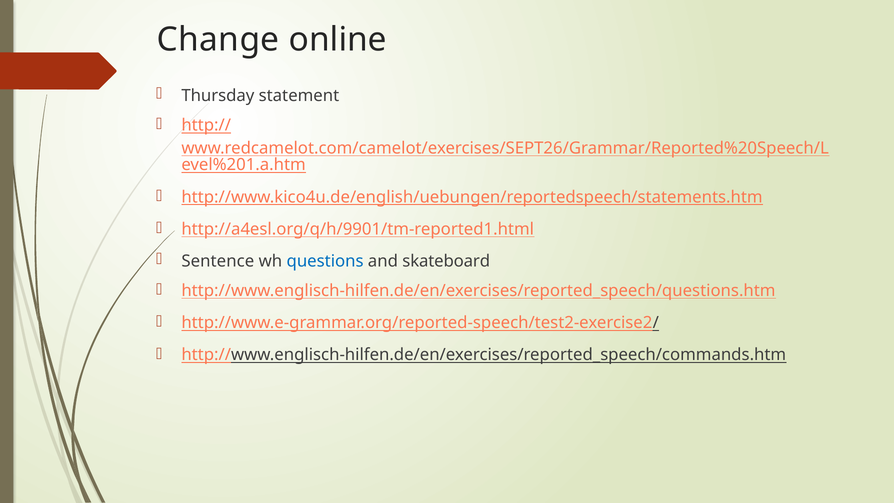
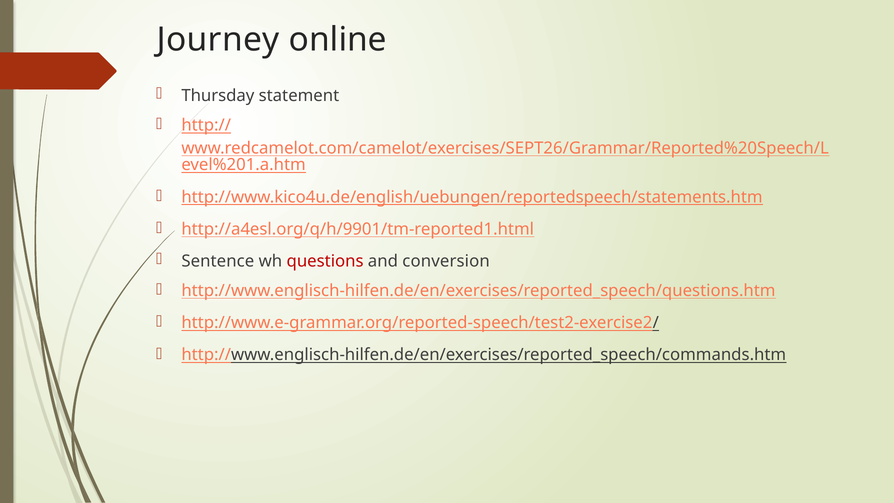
Change: Change -> Journey
questions colour: blue -> red
skateboard: skateboard -> conversion
